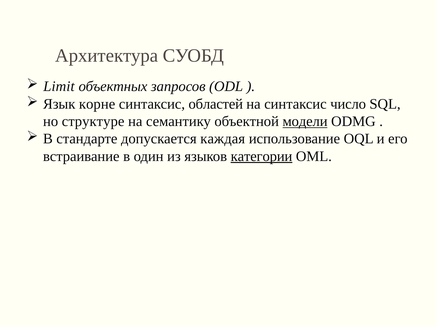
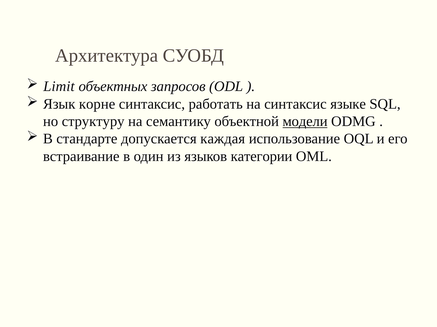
областей: областей -> работать
число: число -> языке
структуре: структуре -> структуру
категории underline: present -> none
